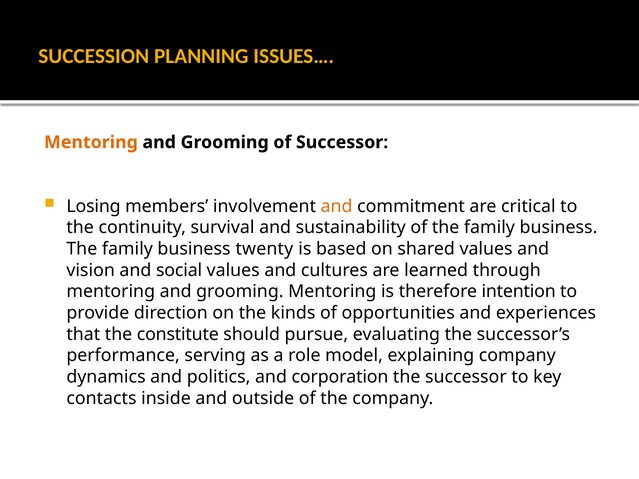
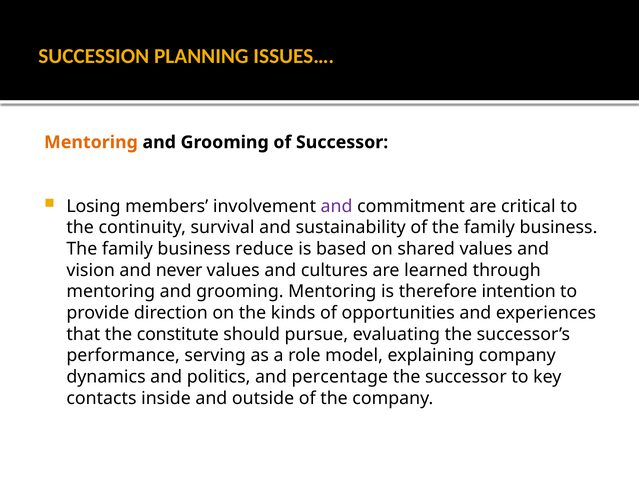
and at (337, 206) colour: orange -> purple
twenty: twenty -> reduce
social: social -> never
corporation: corporation -> percentage
